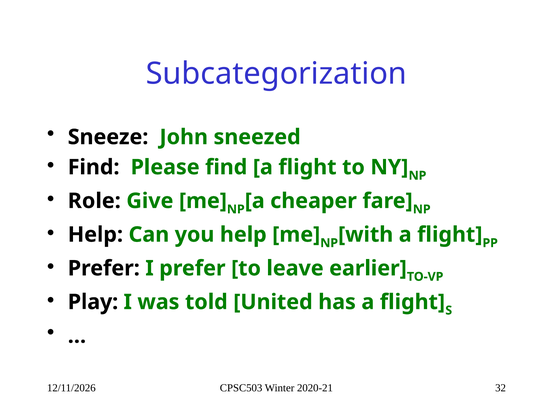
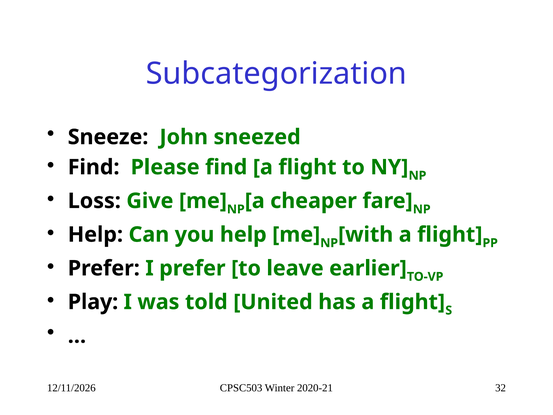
Role: Role -> Loss
